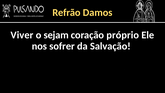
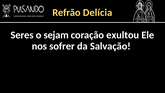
Damos: Damos -> Delícia
Viver: Viver -> Seres
próprio: próprio -> exultou
